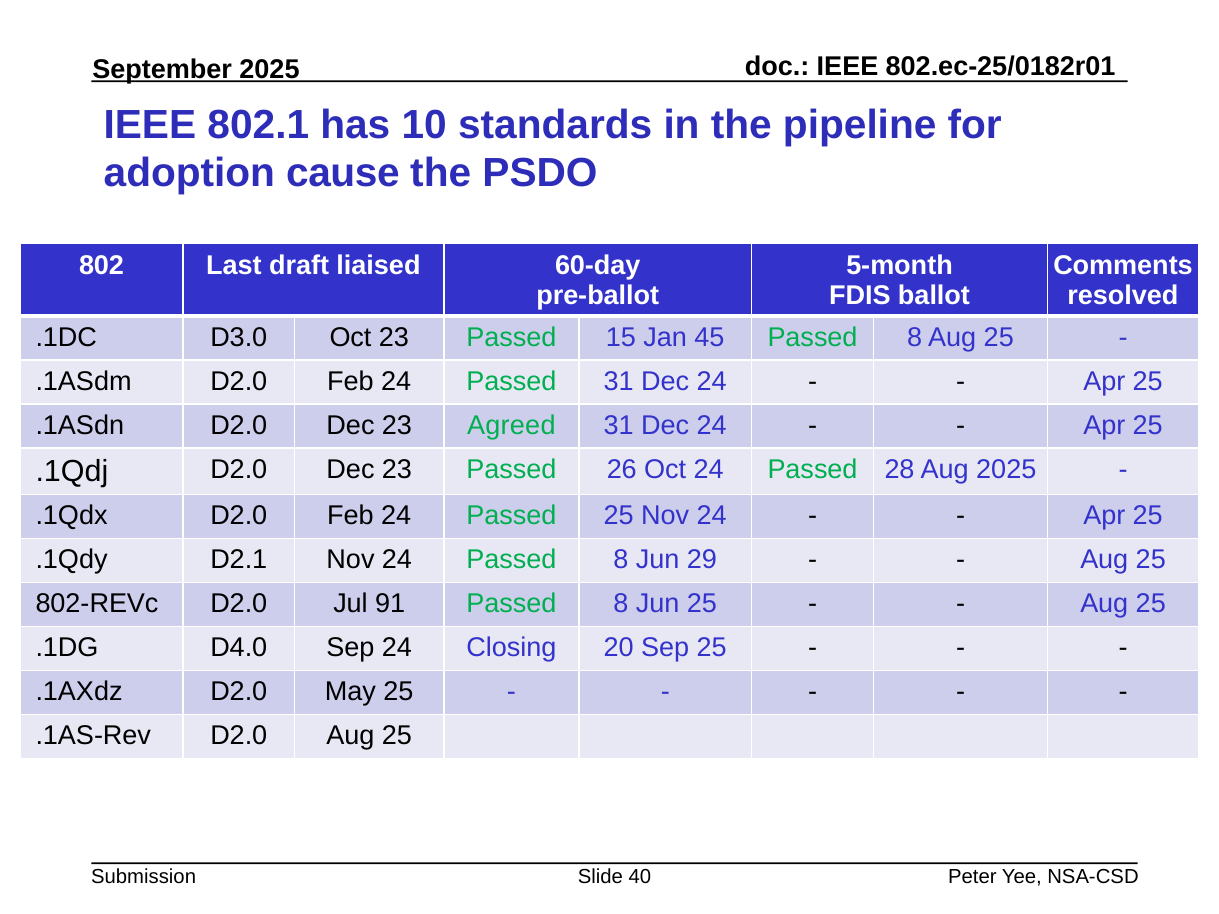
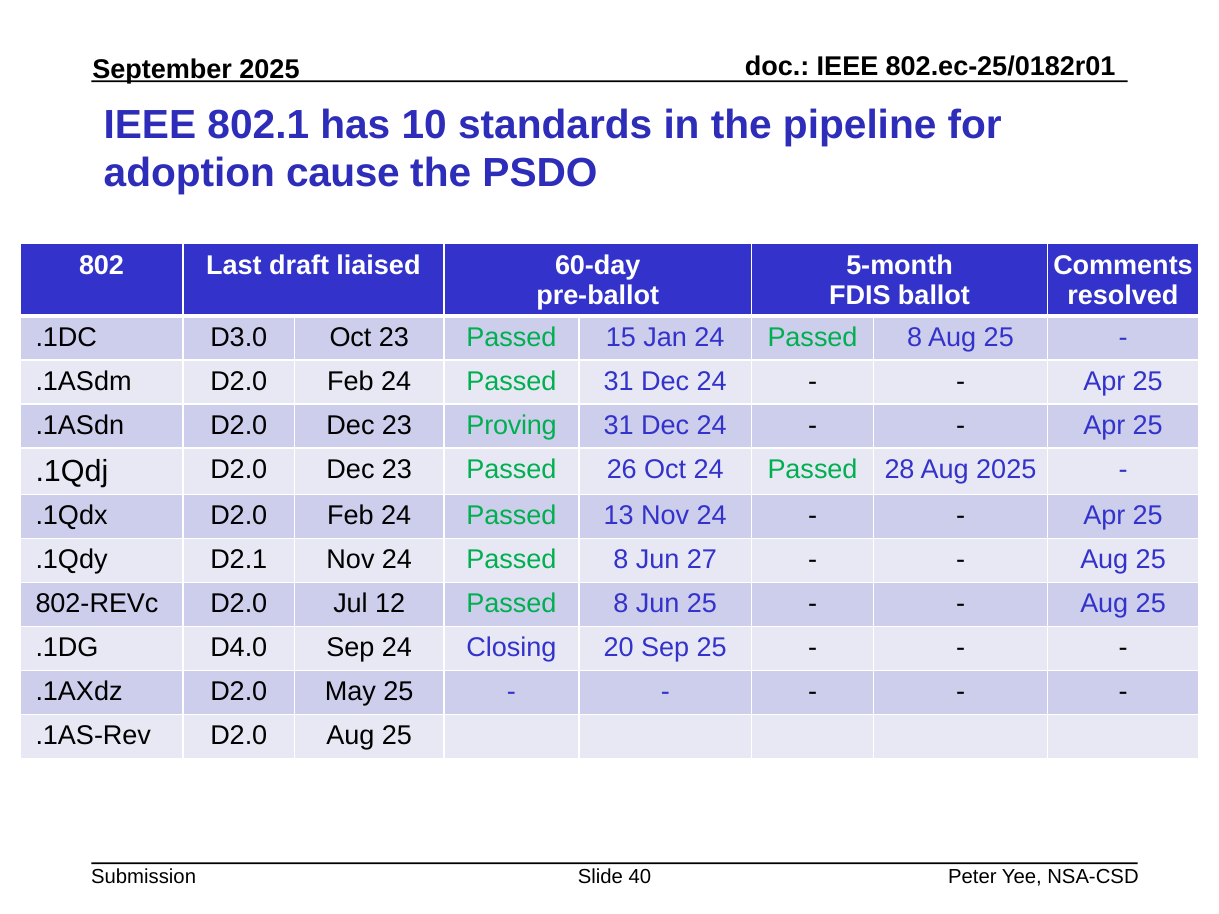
Jan 45: 45 -> 24
Agreed: Agreed -> Proving
Passed 25: 25 -> 13
29: 29 -> 27
91: 91 -> 12
